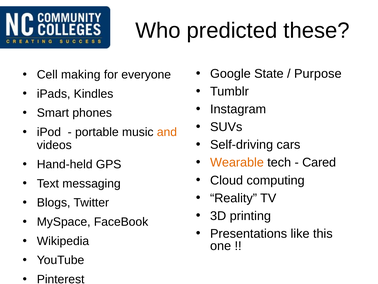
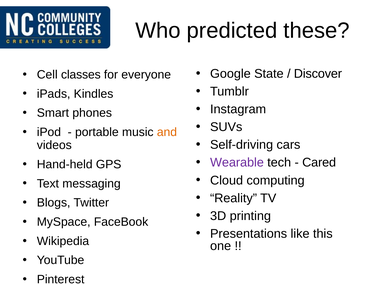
Purpose: Purpose -> Discover
making: making -> classes
Wearable colour: orange -> purple
